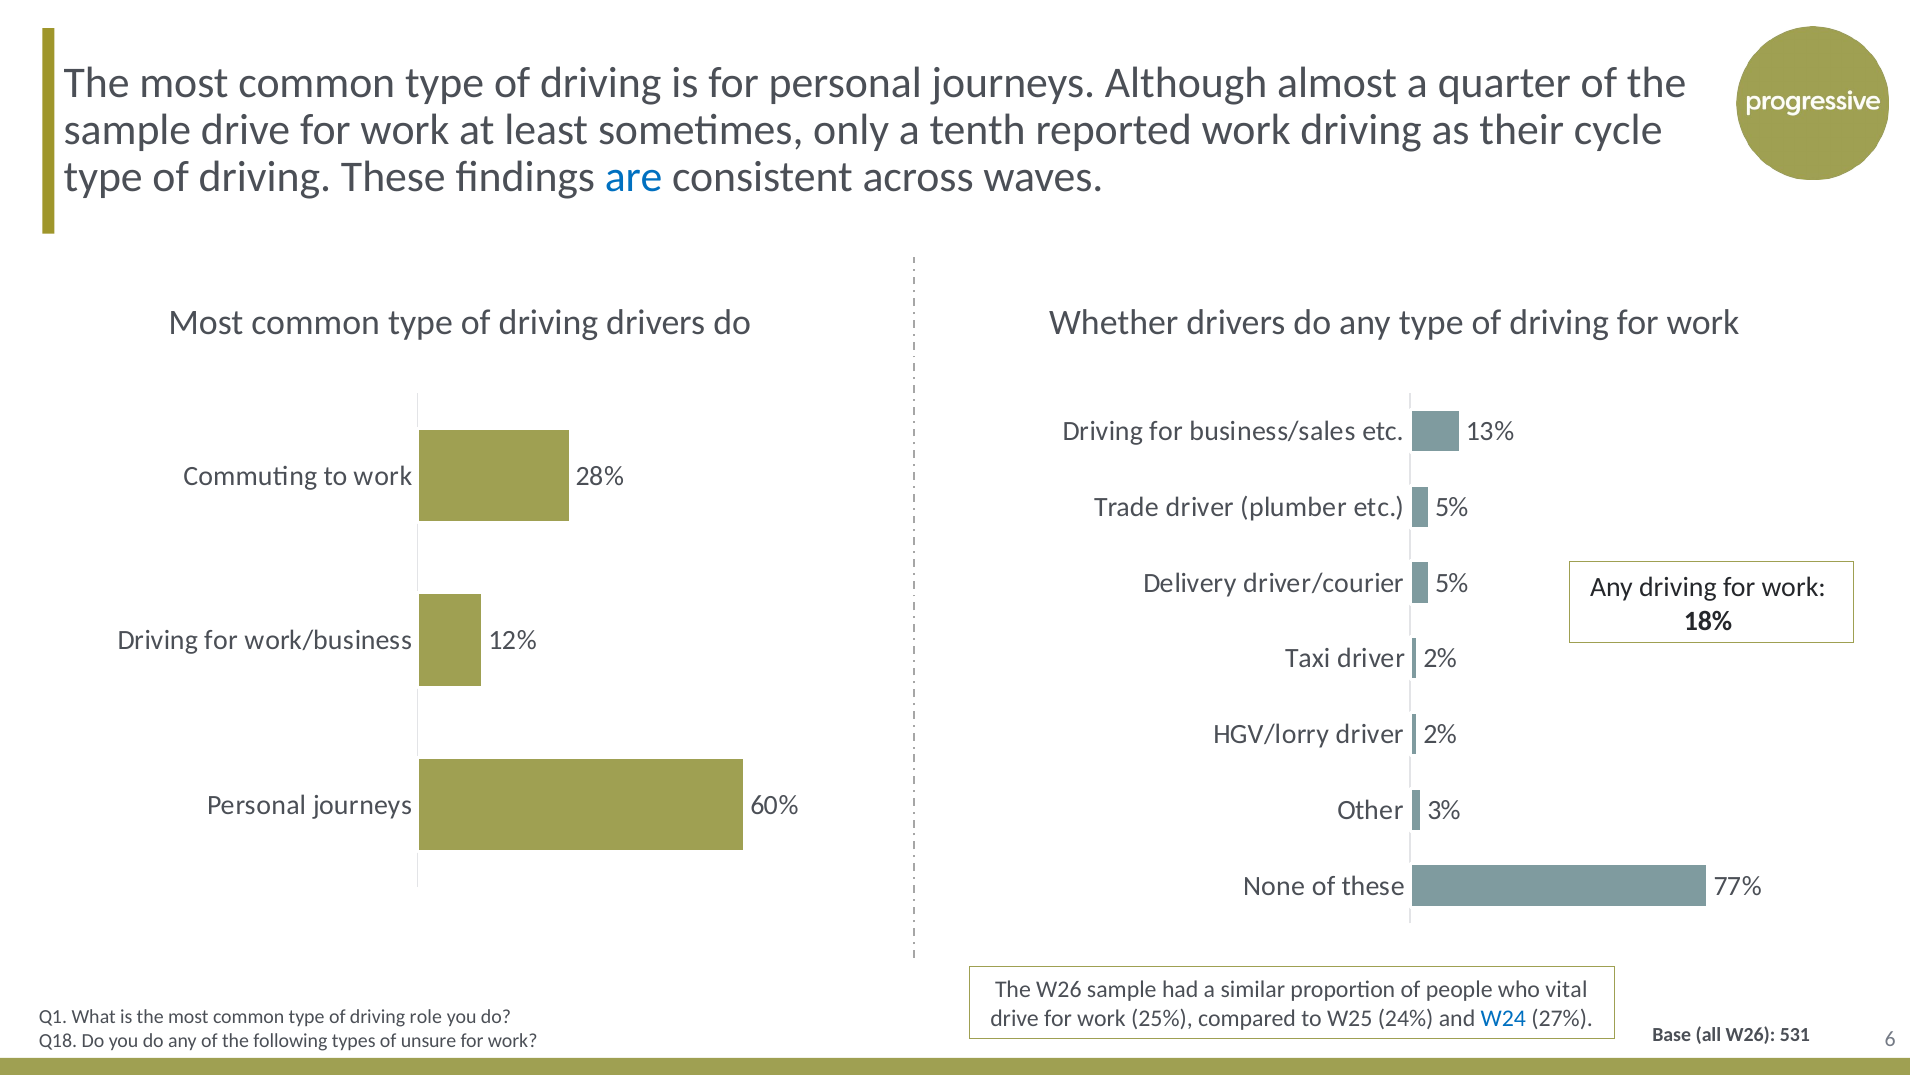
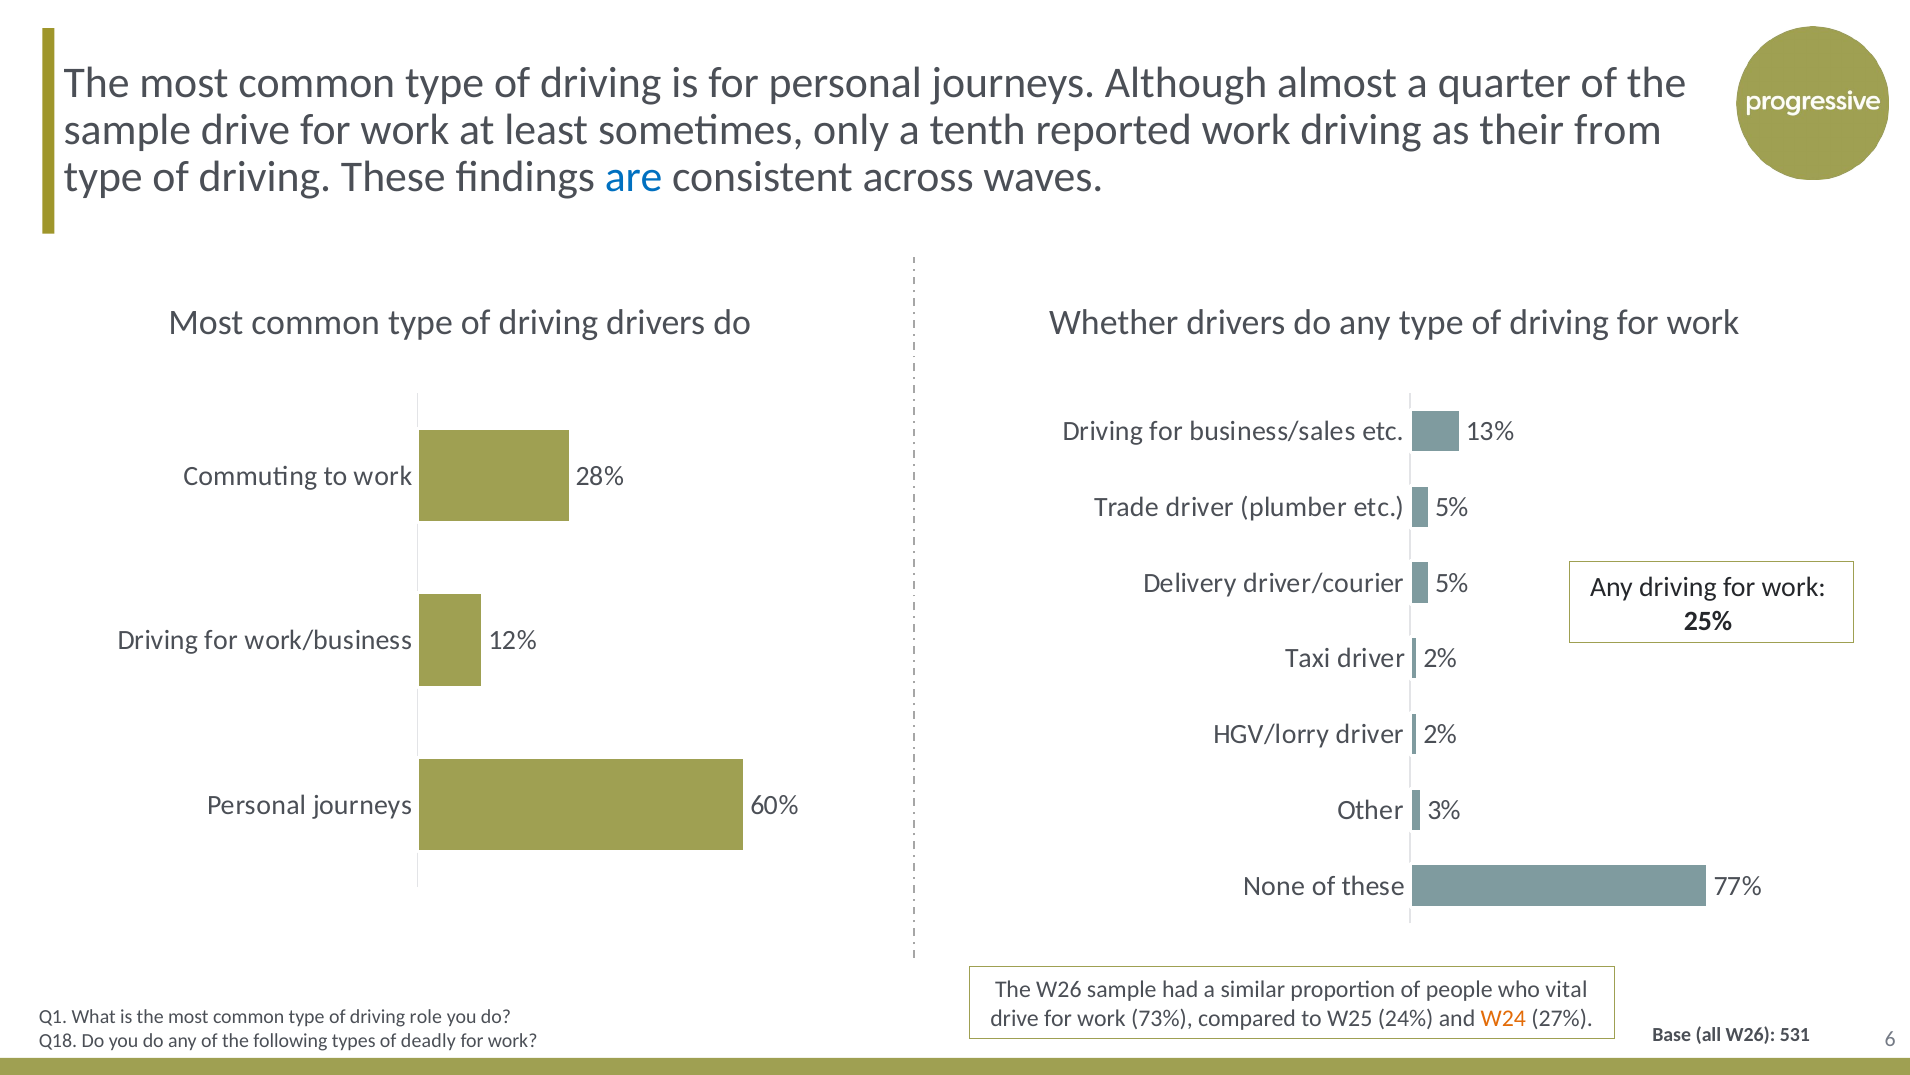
cycle: cycle -> from
18%: 18% -> 25%
25%: 25% -> 73%
W24 colour: blue -> orange
unsure: unsure -> deadly
